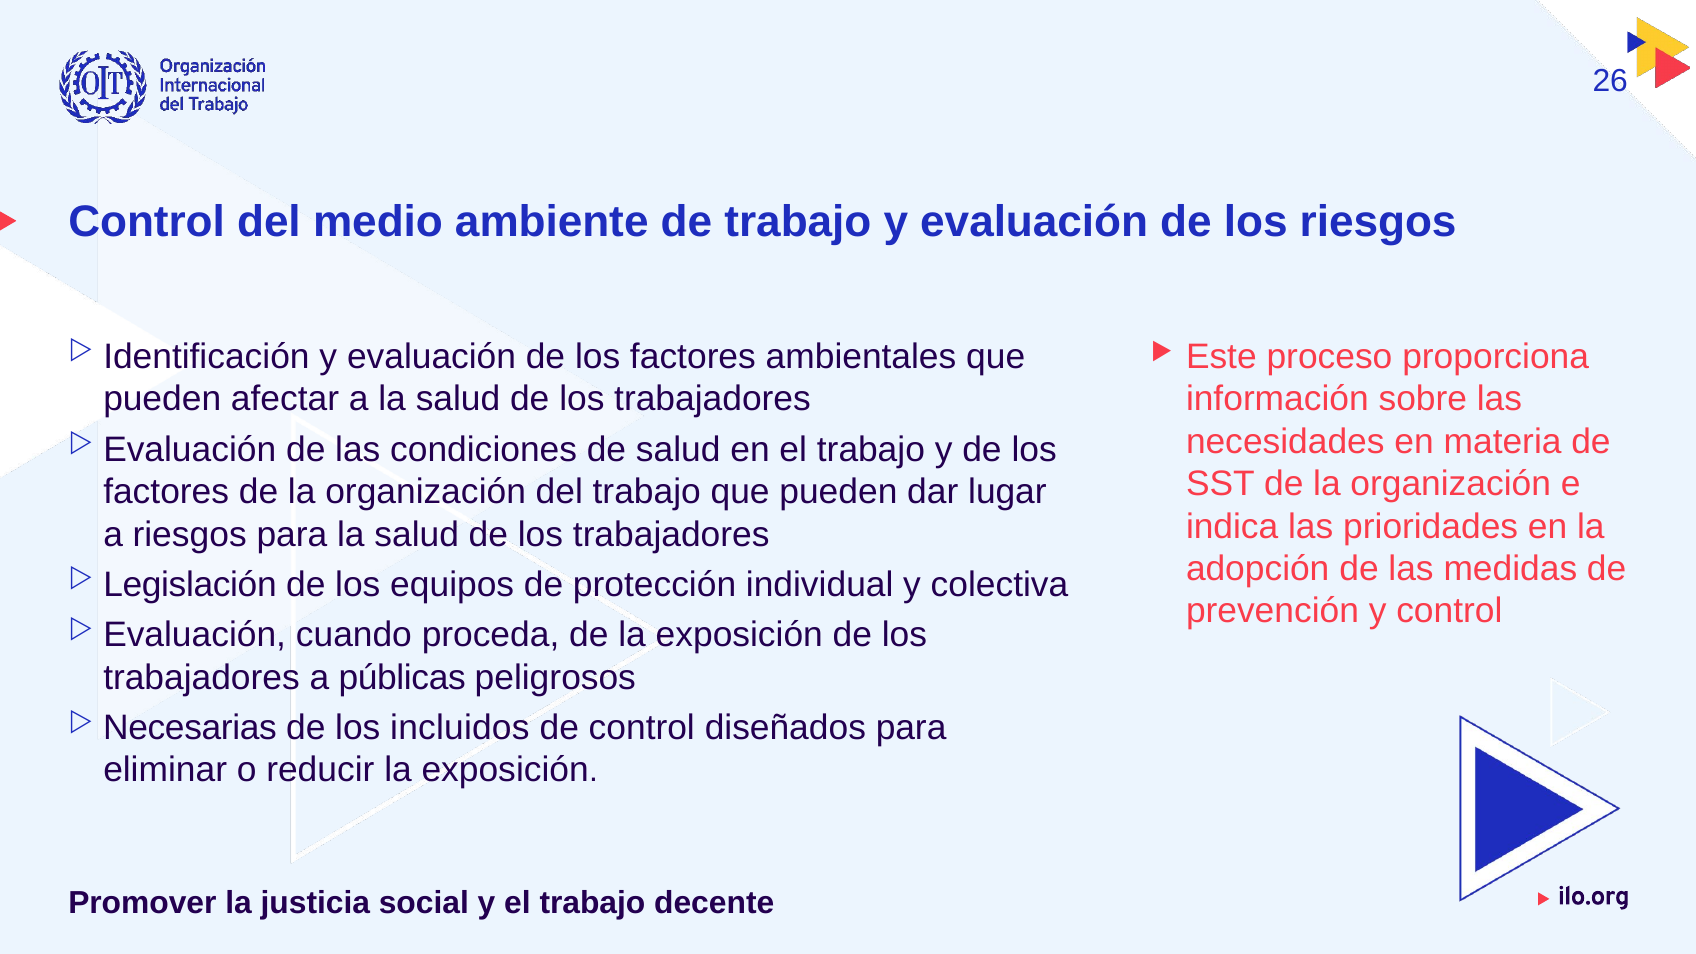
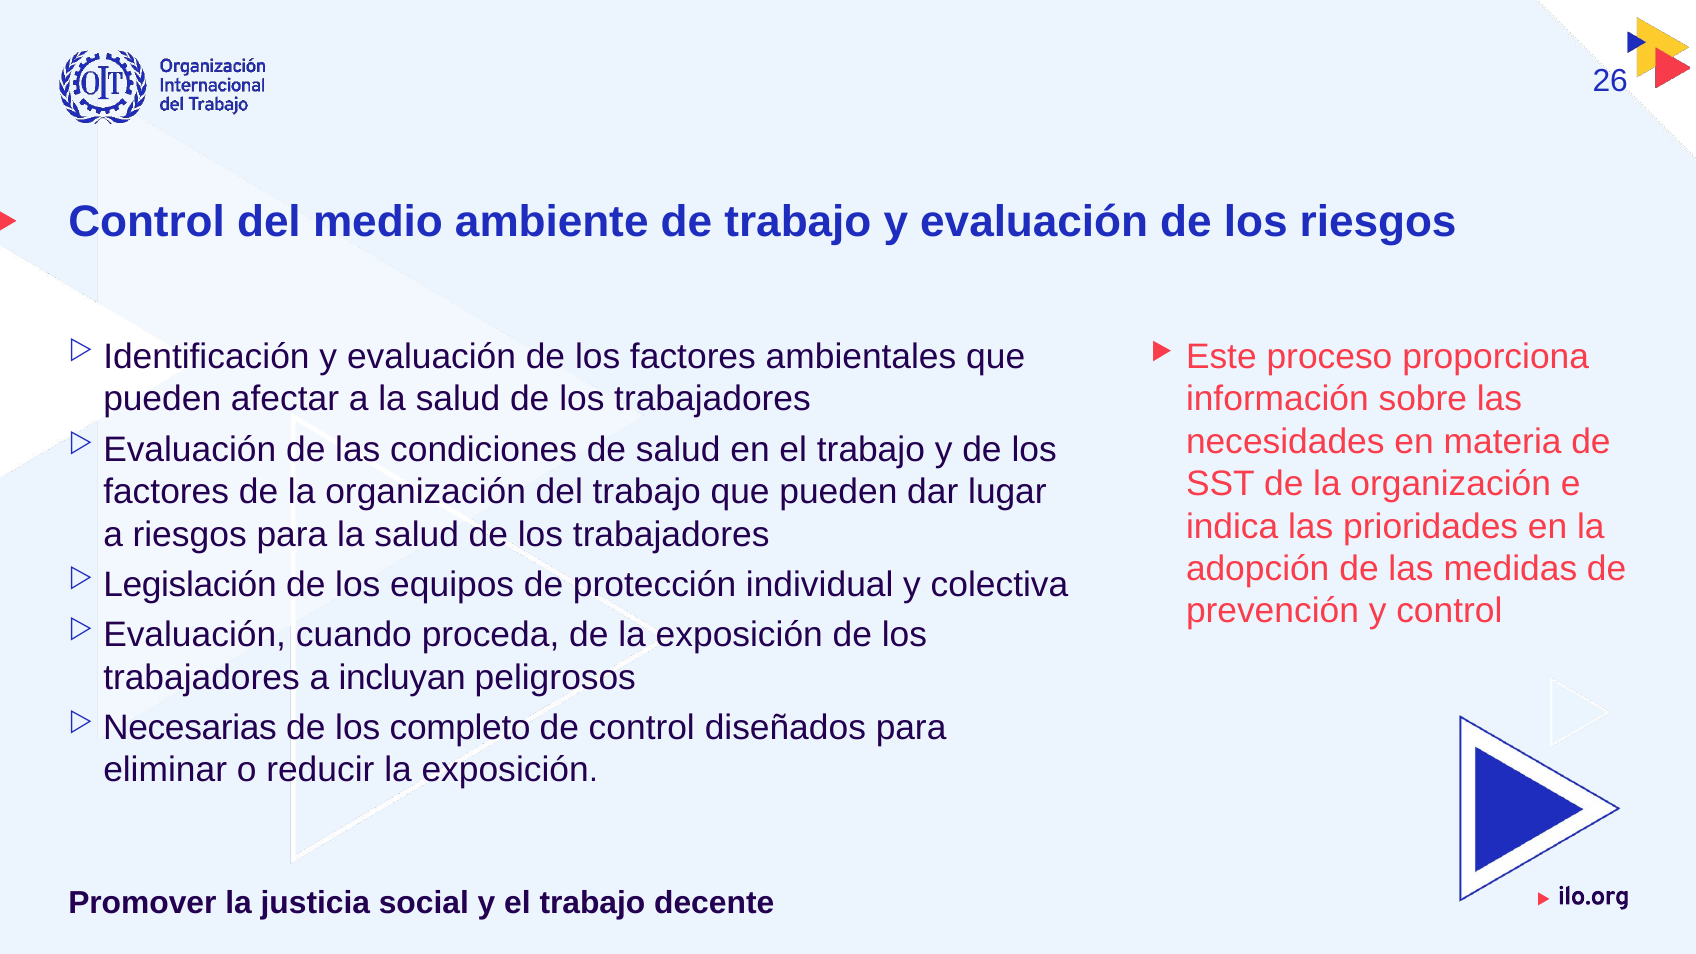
públicas: públicas -> incluyan
incluidos: incluidos -> completo
